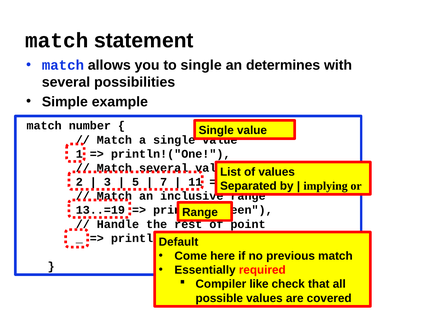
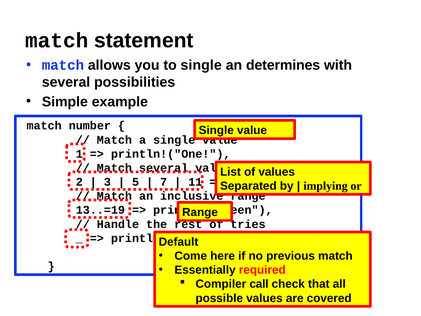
point: point -> tries
like: like -> call
